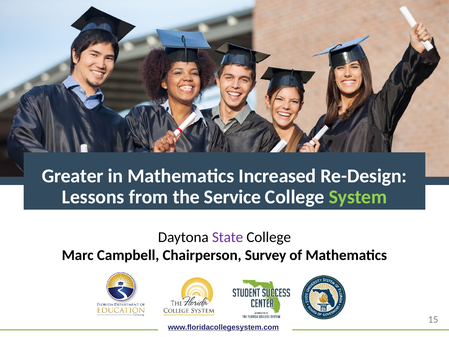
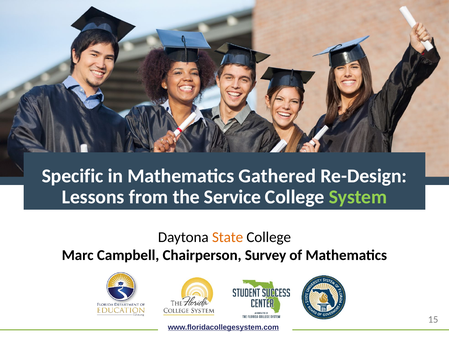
Greater: Greater -> Specific
Increased: Increased -> Gathered
State colour: purple -> orange
